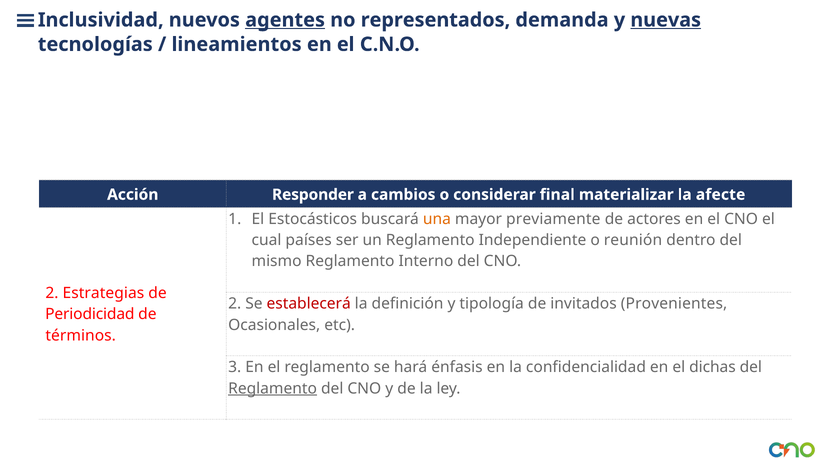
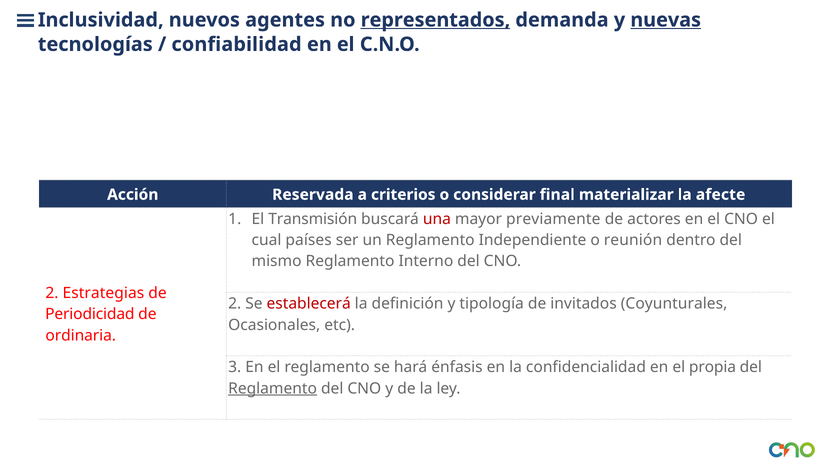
agentes underline: present -> none
representados underline: none -> present
lineamientos: lineamientos -> confiabilidad
Responder: Responder -> Reservada
cambios: cambios -> criterios
Estocásticos: Estocásticos -> Transmisión
una colour: orange -> red
Provenientes: Provenientes -> Coyunturales
términos: términos -> ordinaria
dichas: dichas -> propia
